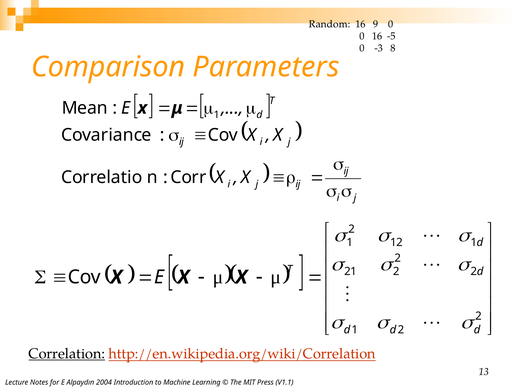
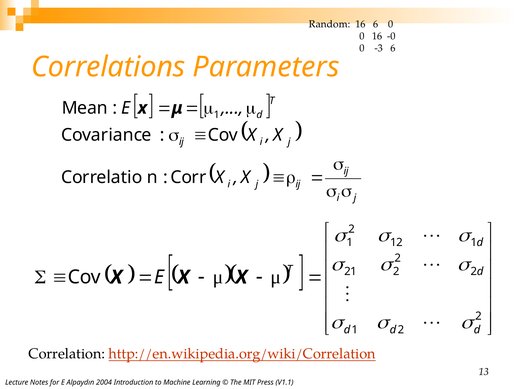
16 9: 9 -> 6
-5: -5 -> -0
-3 8: 8 -> 6
Comparison: Comparison -> Correlations
Correlation underline: present -> none
